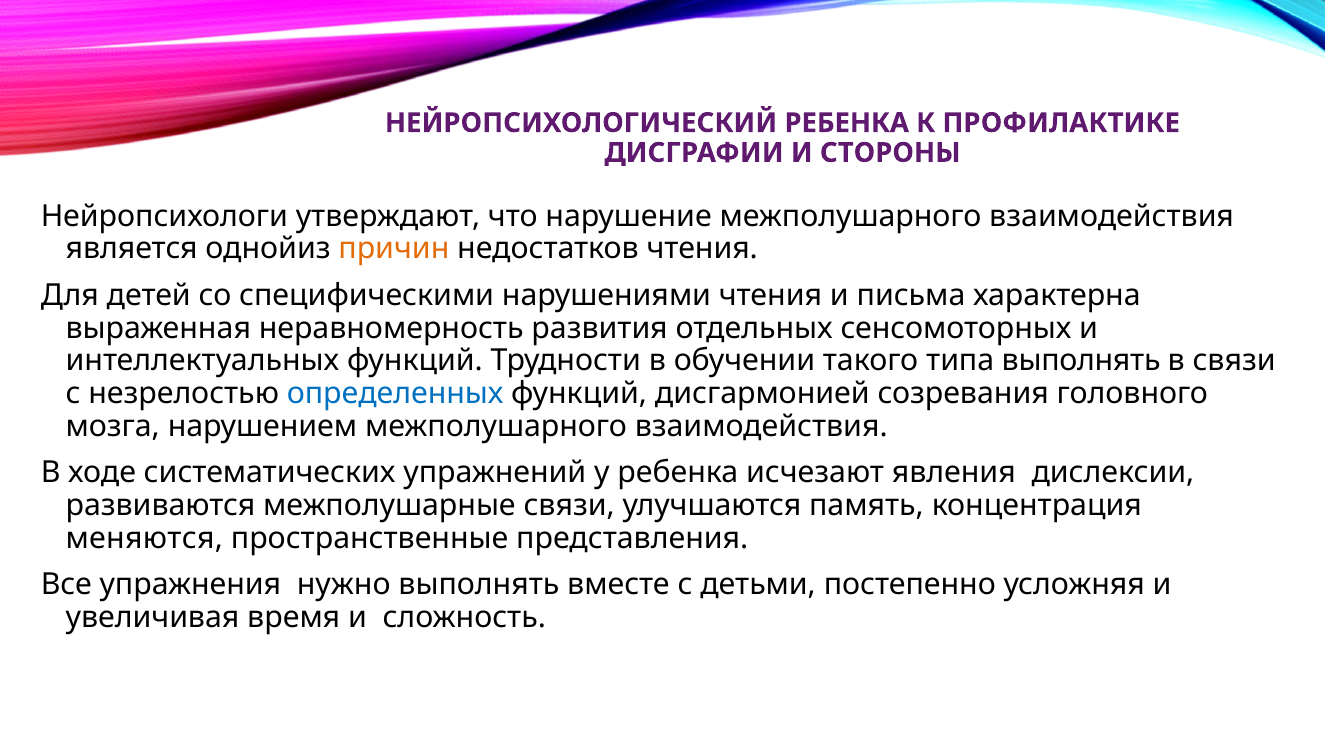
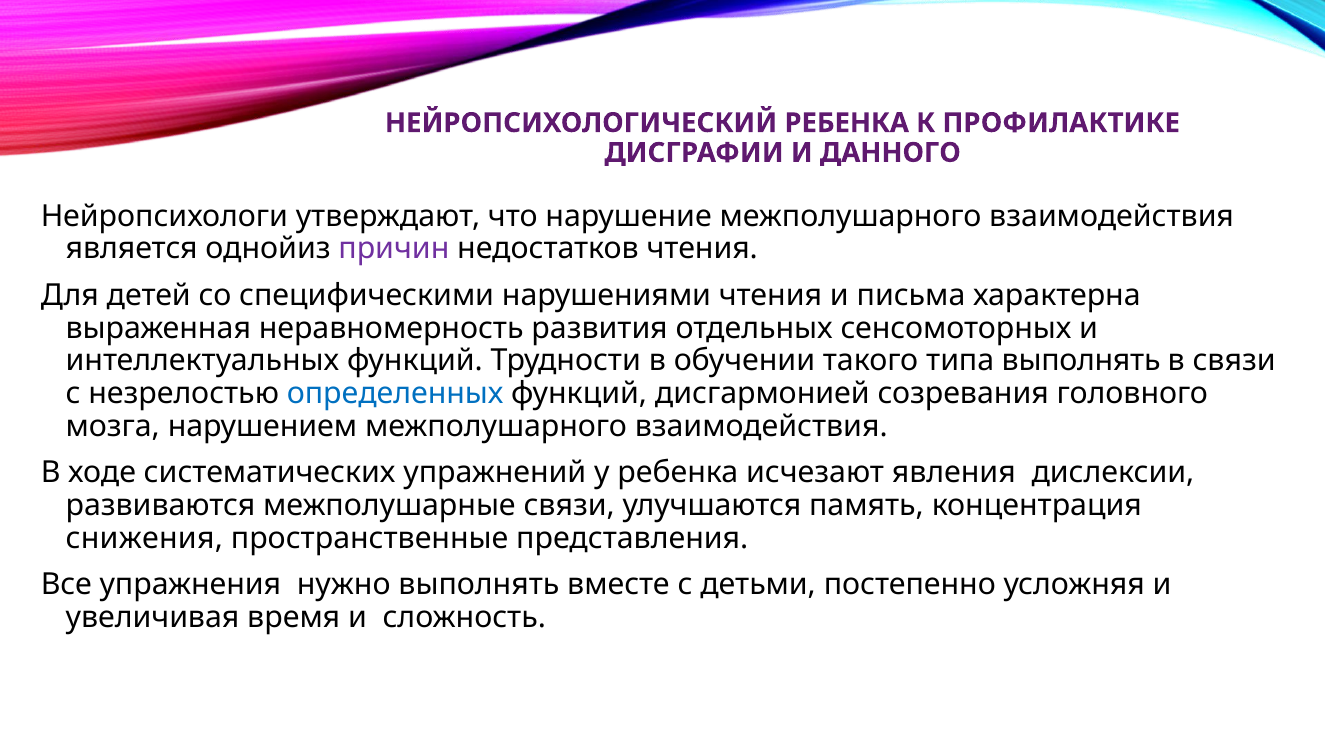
СТОРОНЫ: СТОРОНЫ -> ДАННОГО
причин colour: orange -> purple
меняются: меняются -> снижения
